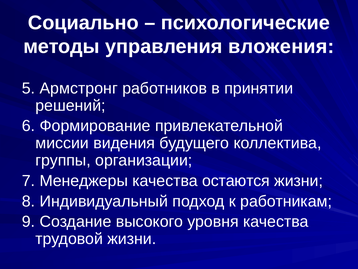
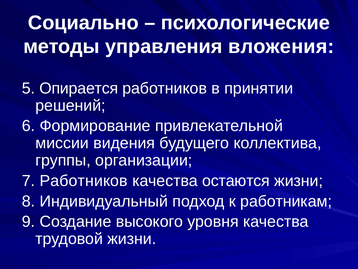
Армстронг: Армстронг -> Опирается
7 Менеджеры: Менеджеры -> Работников
